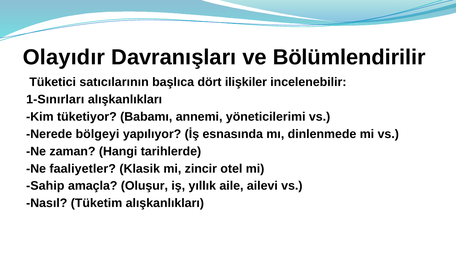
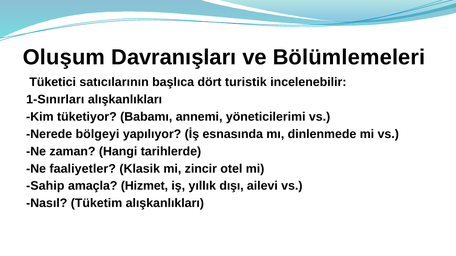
Olayıdır: Olayıdır -> Oluşum
Bölümlendirilir: Bölümlendirilir -> Bölümlemeleri
ilişkiler: ilişkiler -> turistik
Oluşur: Oluşur -> Hizmet
aile: aile -> dışı
